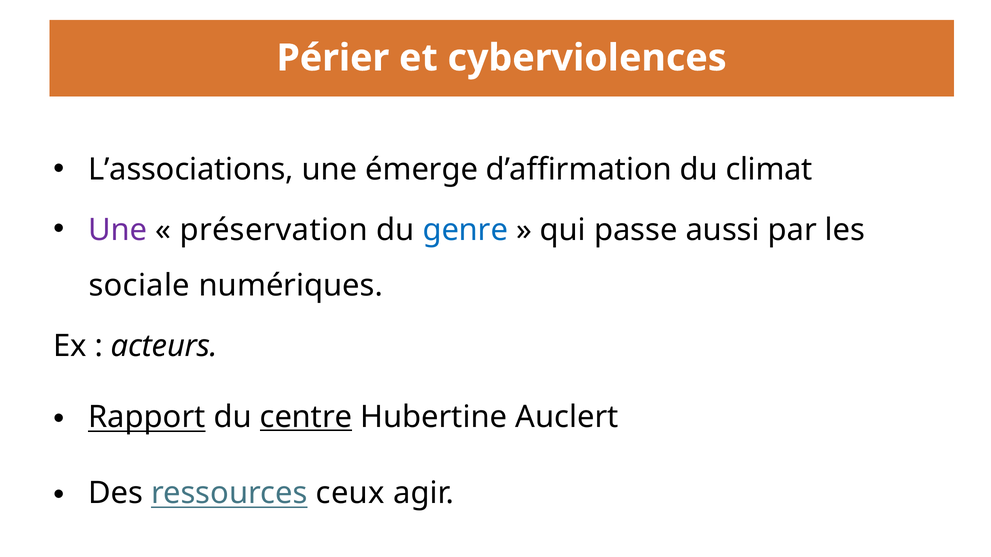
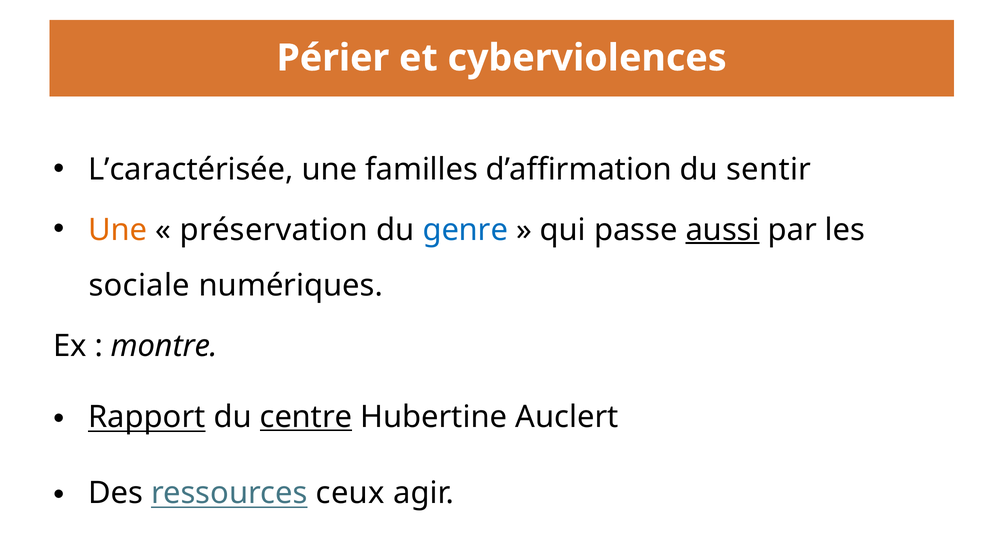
L’associations: L’associations -> L’caractérisée
émerge: émerge -> familles
climat: climat -> sentir
Une at (118, 230) colour: purple -> orange
aussi underline: none -> present
acteurs: acteurs -> montre
